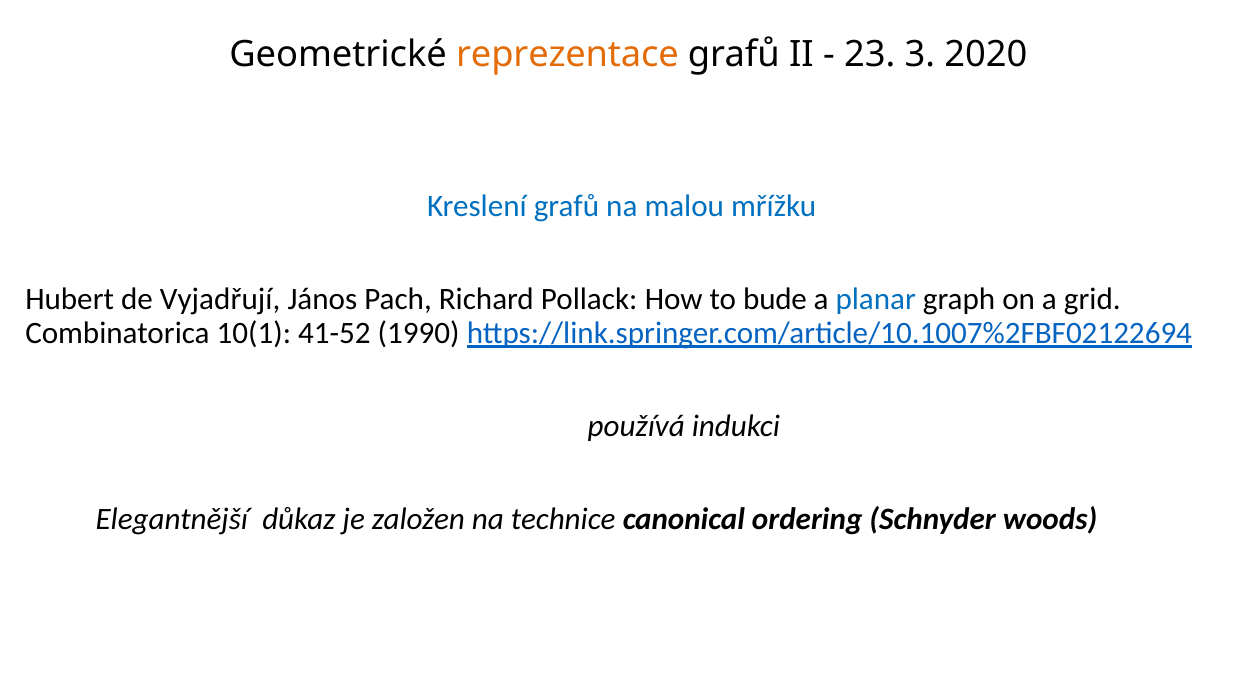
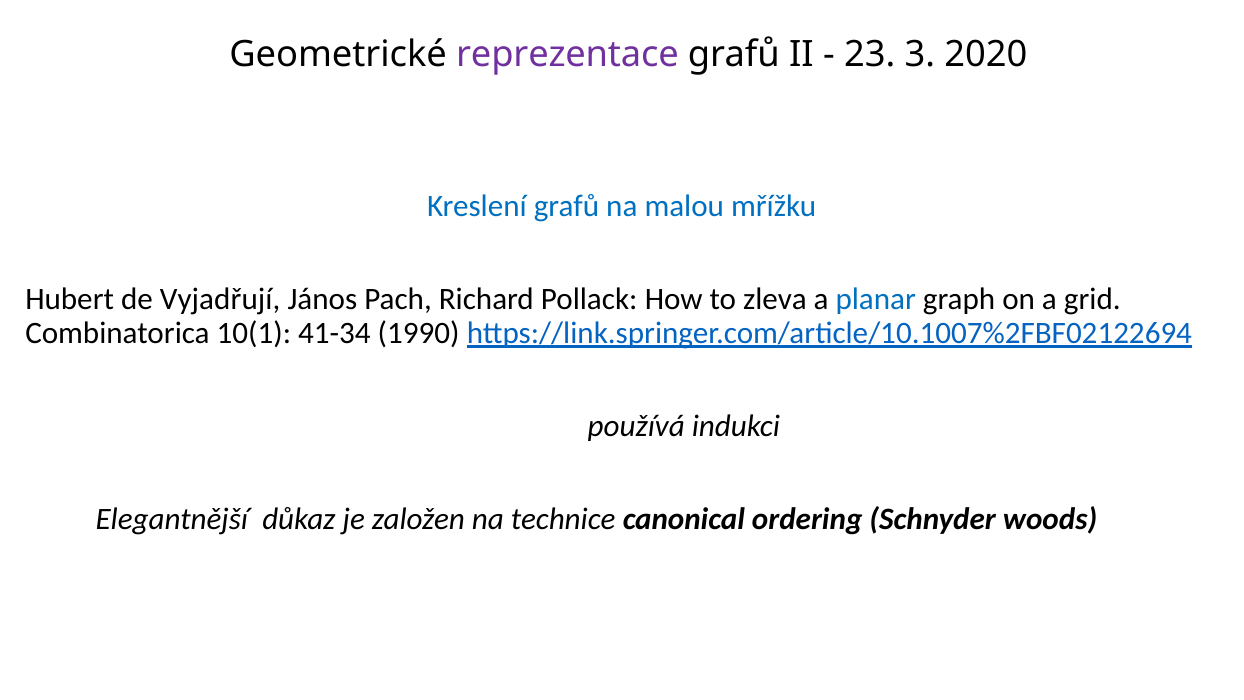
reprezentace colour: orange -> purple
bude: bude -> zleva
41-52: 41-52 -> 41-34
